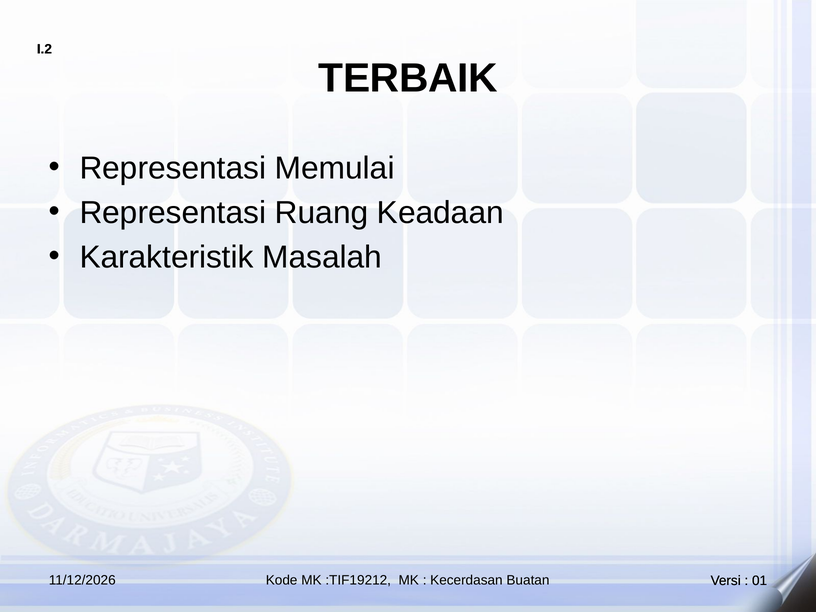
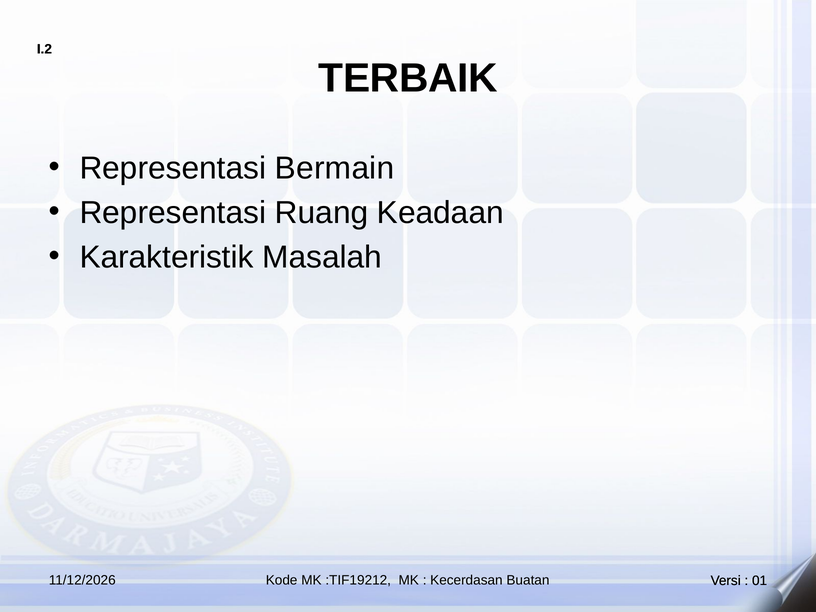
Memulai: Memulai -> Bermain
